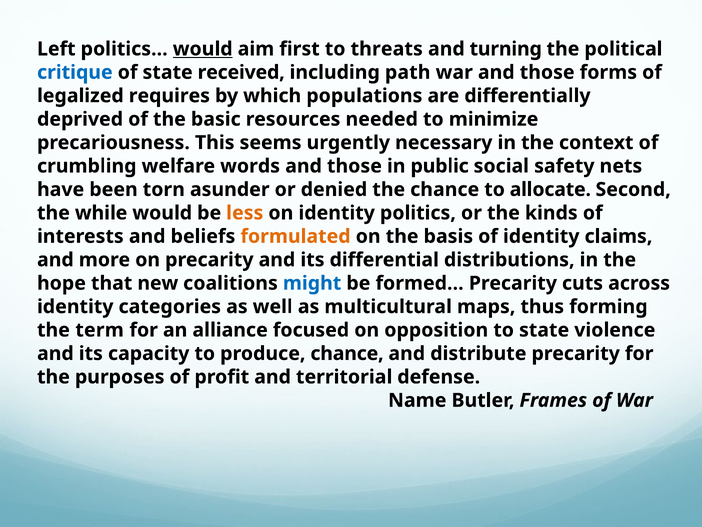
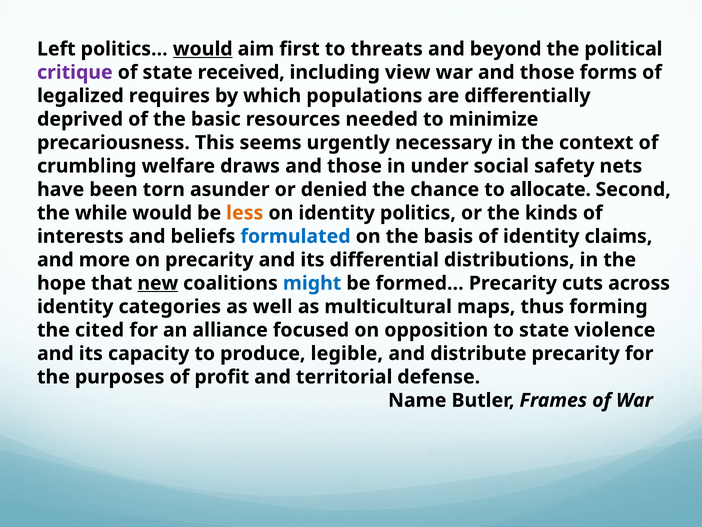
turning: turning -> beyond
critique colour: blue -> purple
path: path -> view
words: words -> draws
public: public -> under
formulated colour: orange -> blue
new underline: none -> present
term: term -> cited
produce chance: chance -> legible
